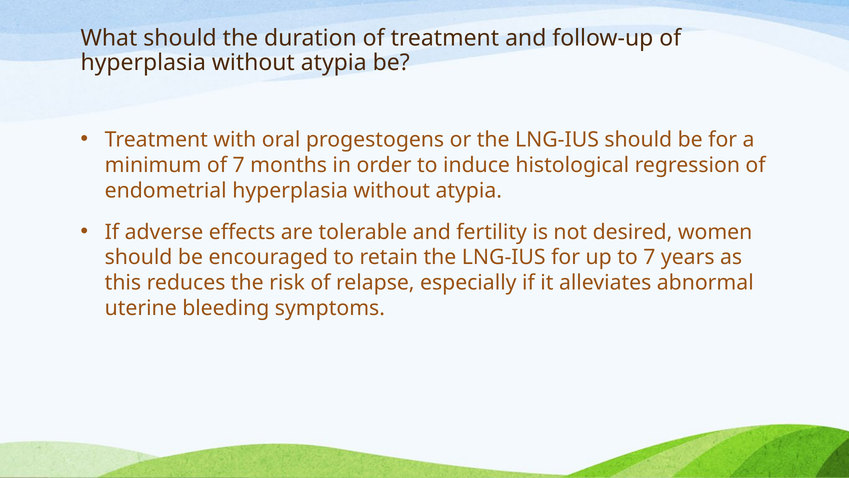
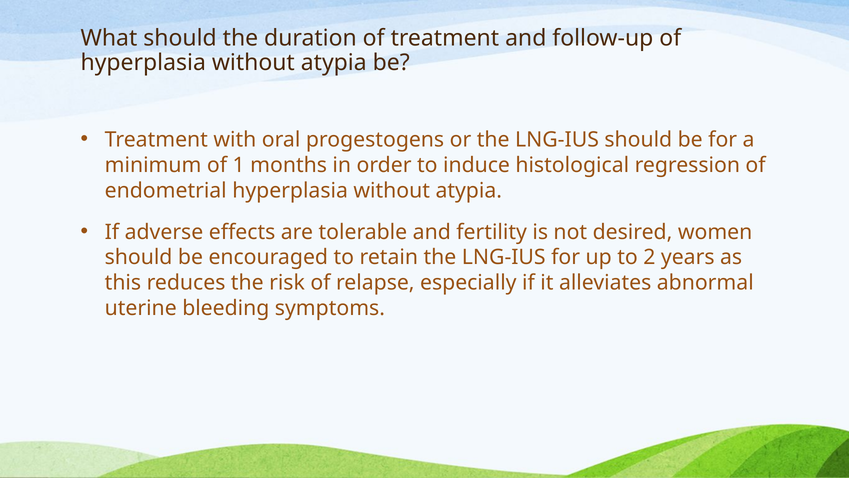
of 7: 7 -> 1
to 7: 7 -> 2
